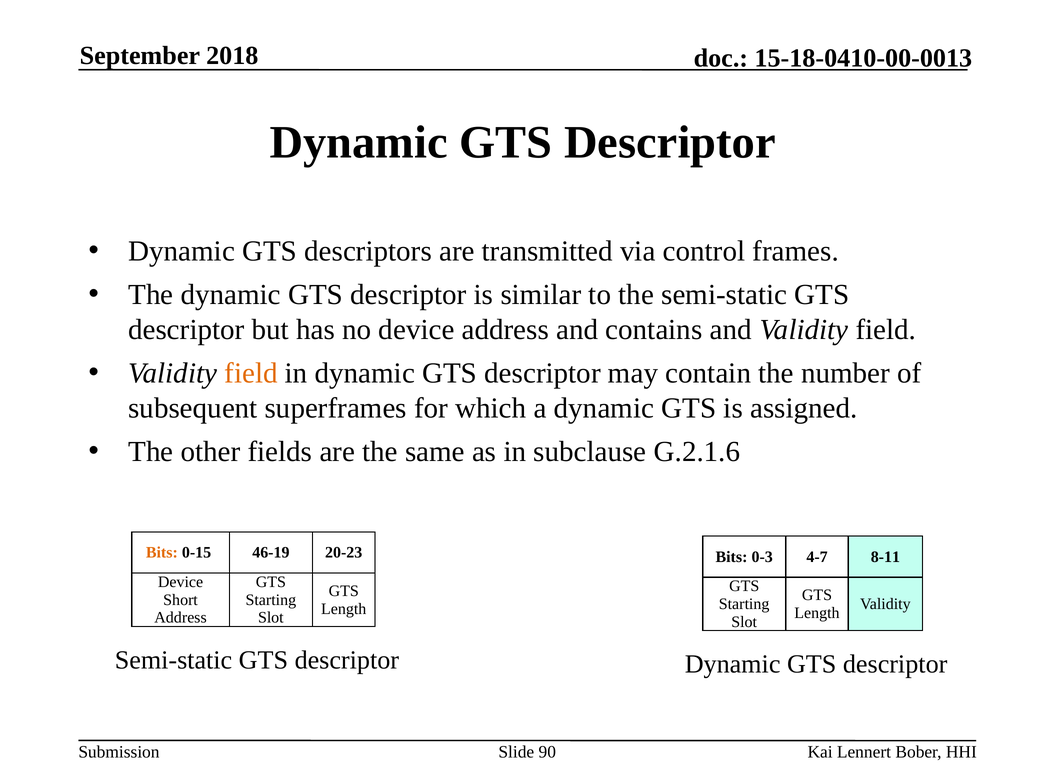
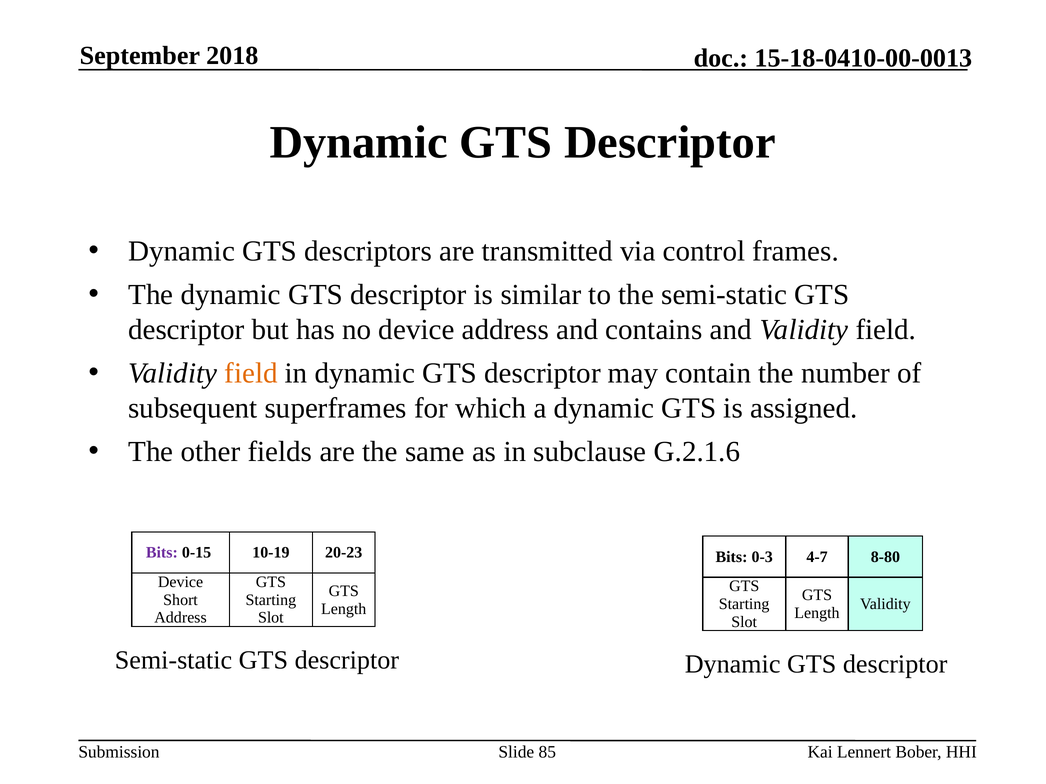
Bits at (162, 553) colour: orange -> purple
46-19: 46-19 -> 10-19
8-11: 8-11 -> 8-80
90: 90 -> 85
